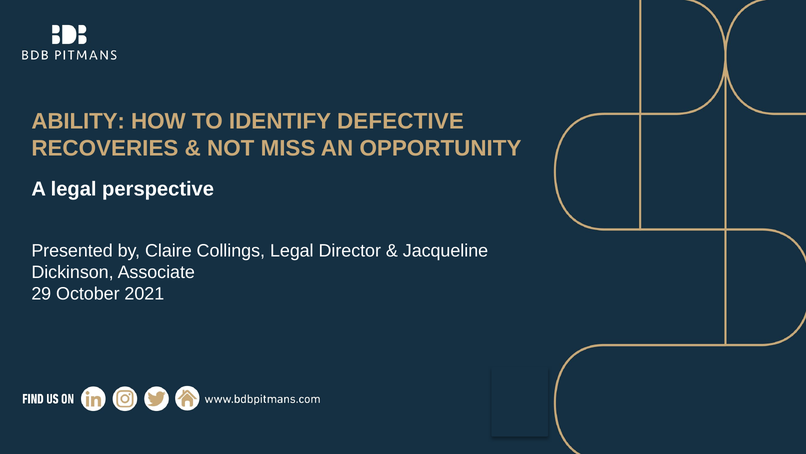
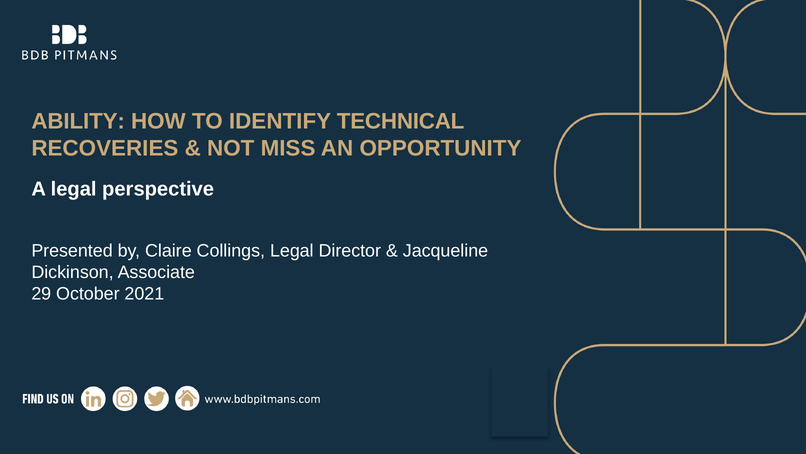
DEFECTIVE: DEFECTIVE -> TECHNICAL
